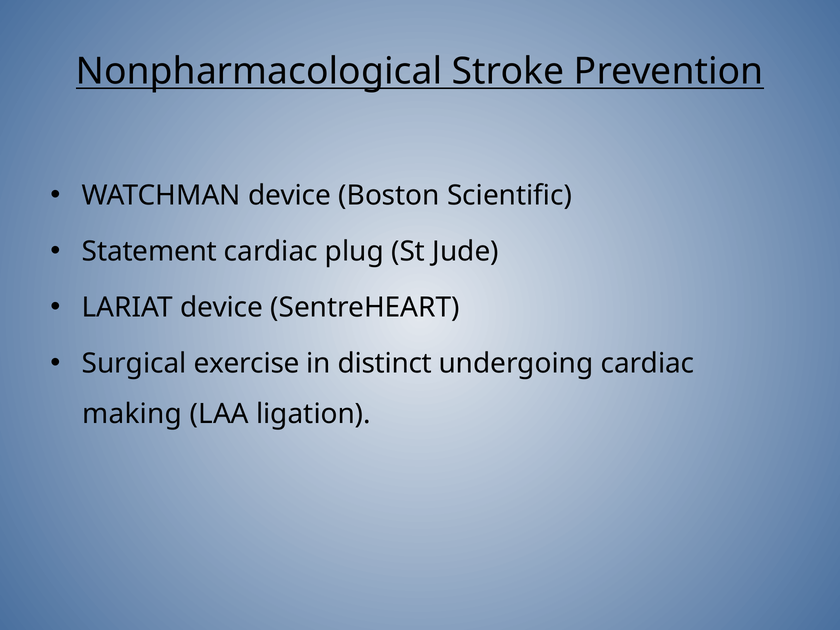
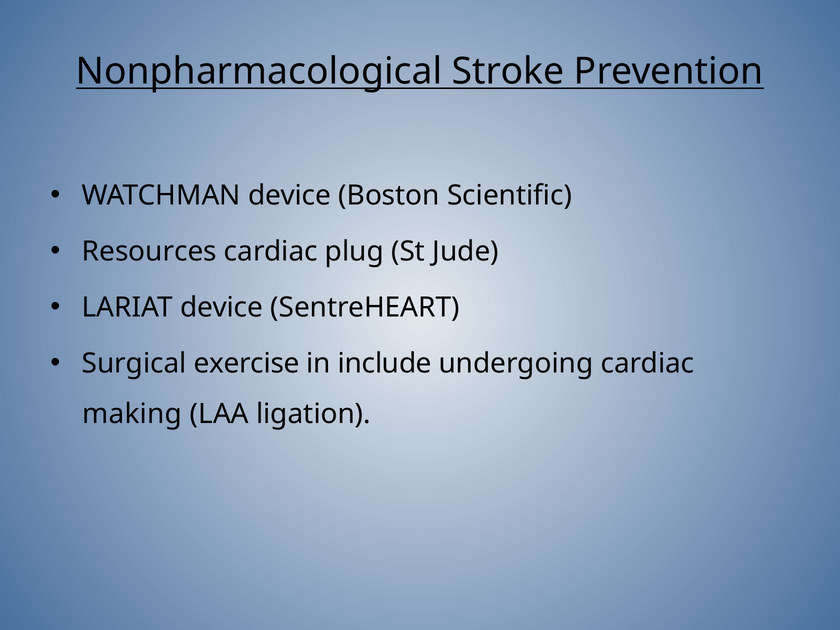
Statement: Statement -> Resources
distinct: distinct -> include
